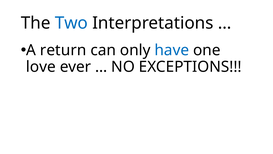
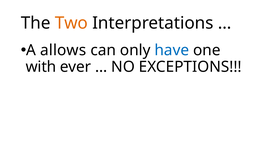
Two colour: blue -> orange
return: return -> allows
love: love -> with
